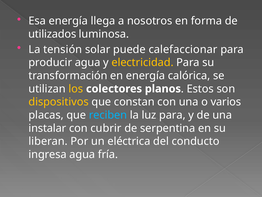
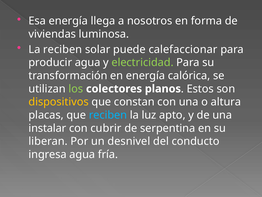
utilizados: utilizados -> viviendas
La tensión: tensión -> reciben
electricidad colour: yellow -> light green
los colour: yellow -> light green
varios: varios -> altura
luz para: para -> apto
eléctrica: eléctrica -> desnivel
